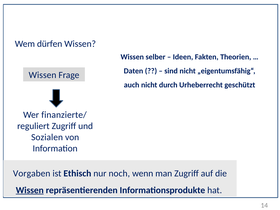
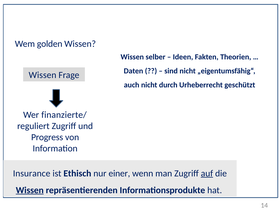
dürfen: dürfen -> golden
Sozialen: Sozialen -> Progress
Vorgaben: Vorgaben -> Insurance
noch: noch -> einer
auf underline: none -> present
